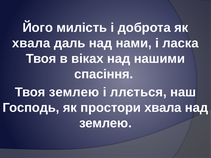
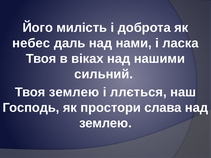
хвала at (31, 43): хвала -> небес
спасіння: спасіння -> сильний
простори хвала: хвала -> слава
